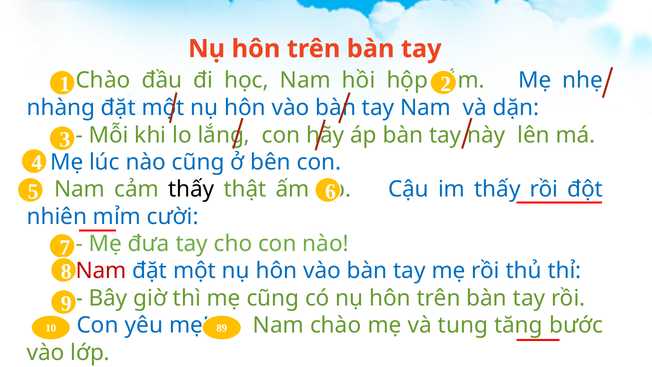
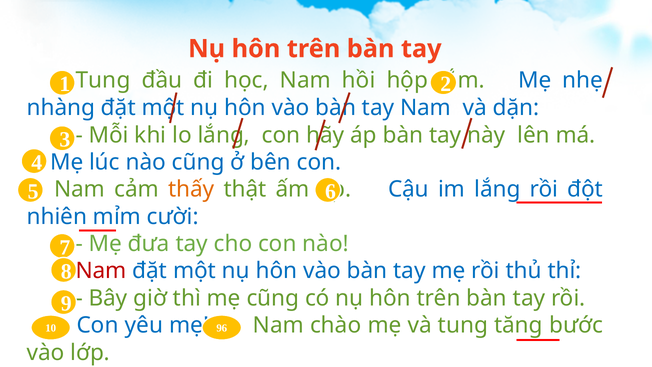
Chào at (103, 80): Chào -> Tung
thấy at (191, 189) colour: black -> orange
im thấy: thấy -> lắng
89: 89 -> 96
